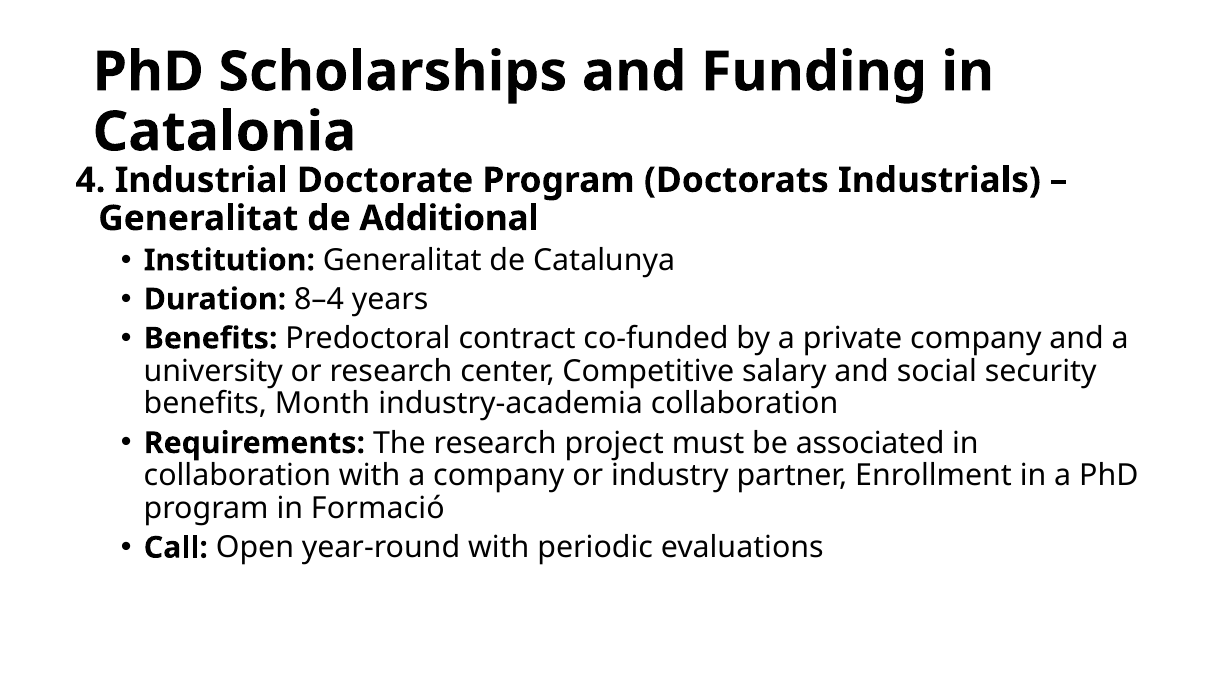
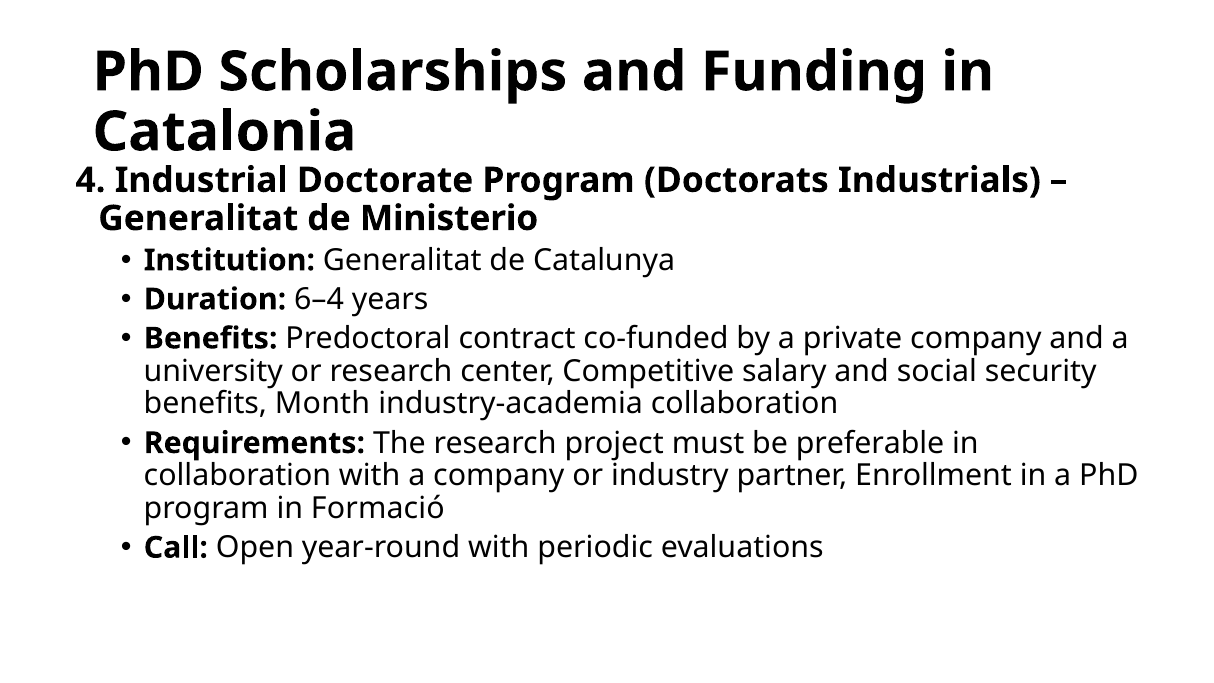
Additional: Additional -> Ministerio
8–4: 8–4 -> 6–4
associated: associated -> preferable
